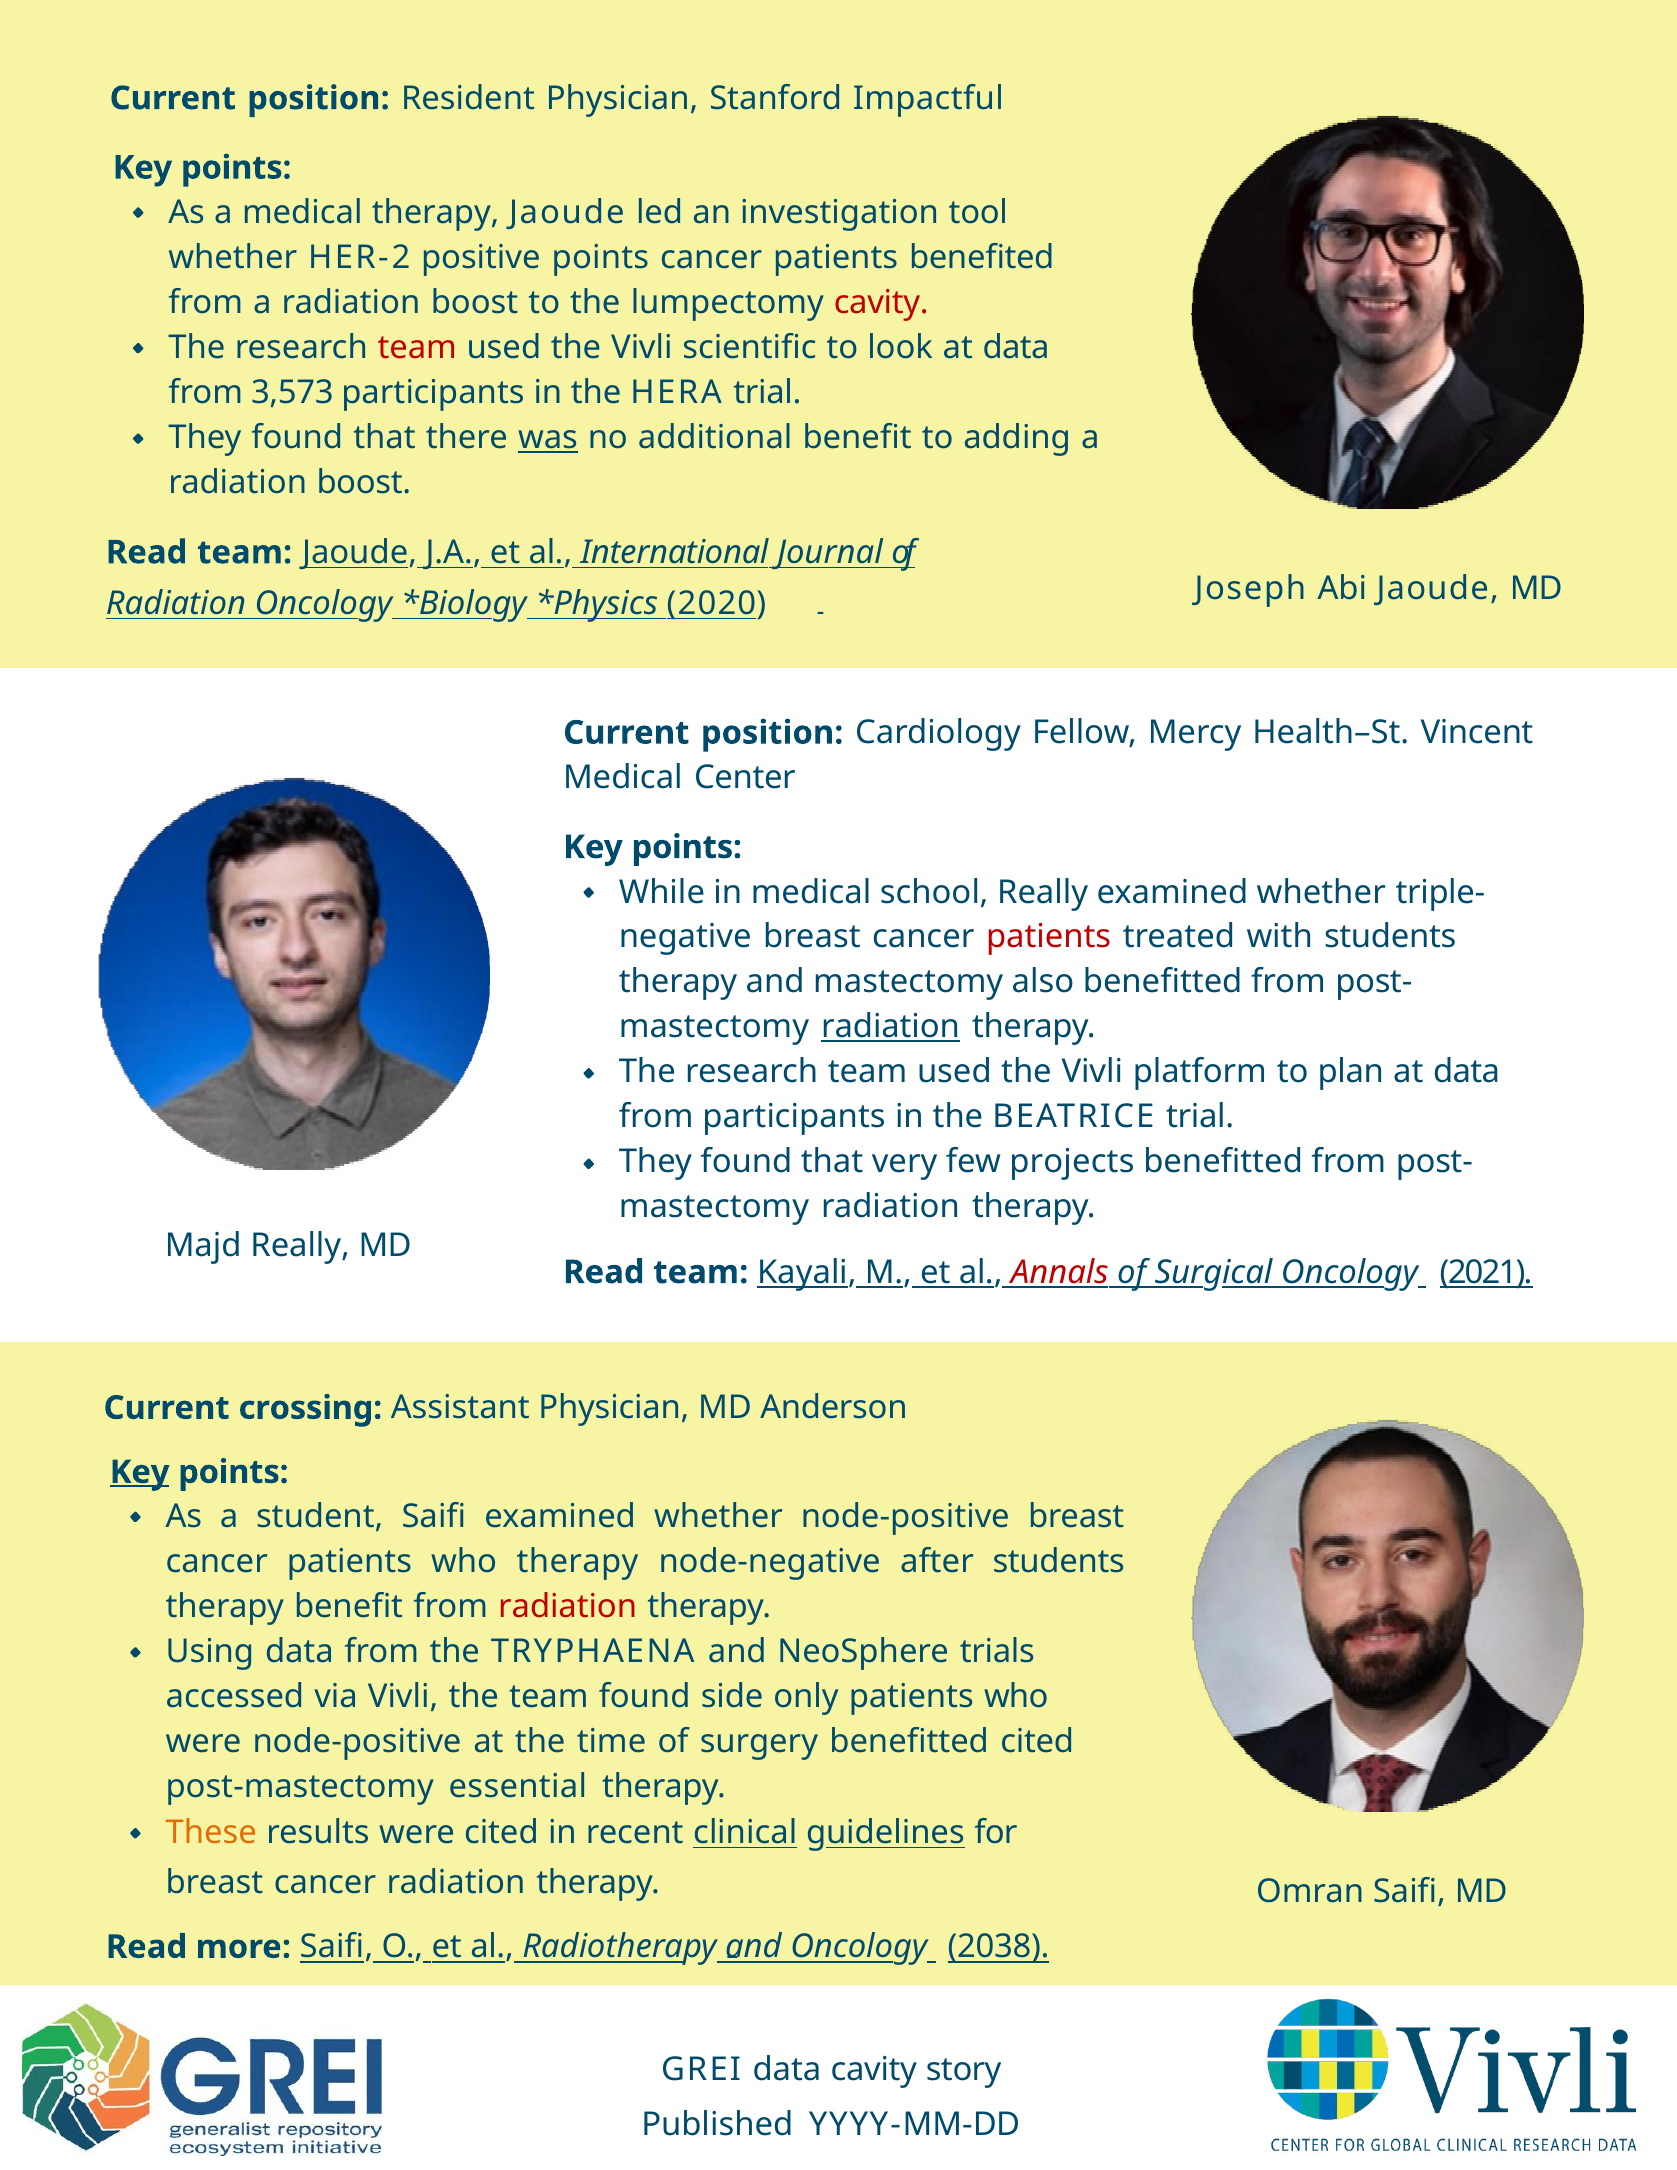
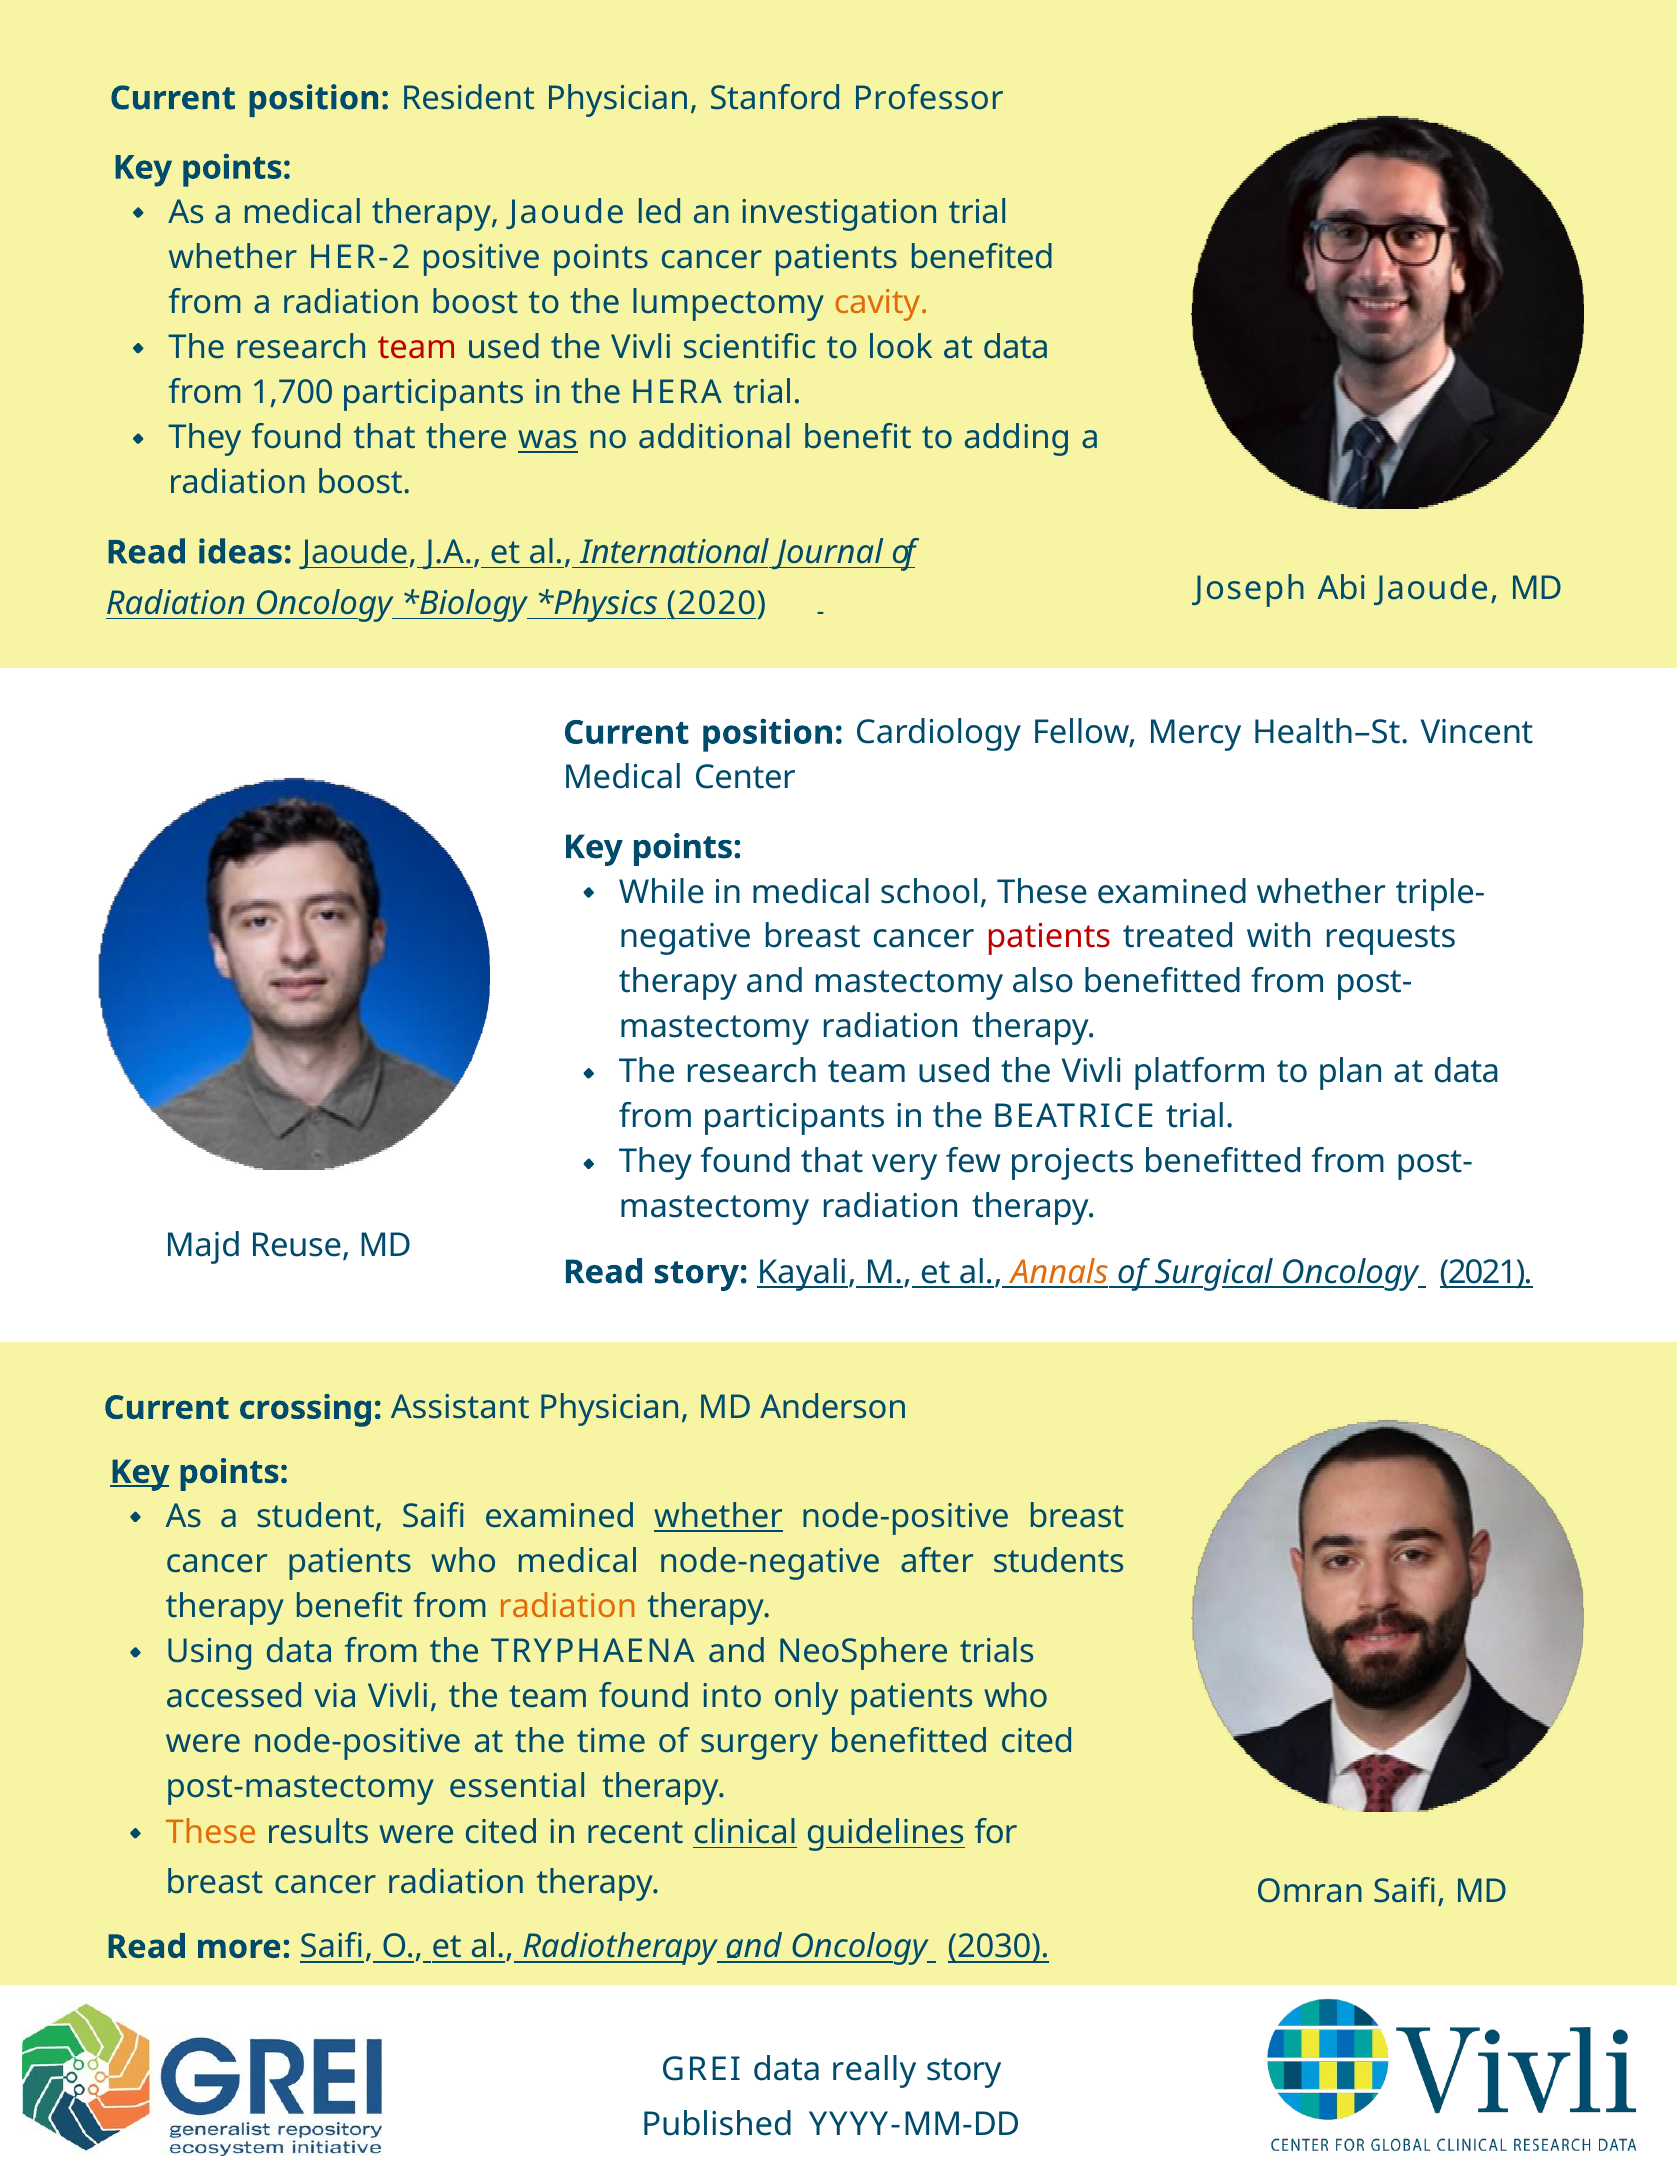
Impactful: Impactful -> Professor
investigation tool: tool -> trial
cavity at (881, 303) colour: red -> orange
3,573: 3,573 -> 1,700
team at (245, 553): team -> ideas
school Really: Really -> These
with students: students -> requests
radiation at (891, 1027) underline: present -> none
Majd Really: Really -> Reuse
team at (701, 1272): team -> story
Annals colour: red -> orange
whether at (719, 1517) underline: none -> present
who therapy: therapy -> medical
radiation at (568, 1607) colour: red -> orange
side: side -> into
2038: 2038 -> 2030
data cavity: cavity -> really
